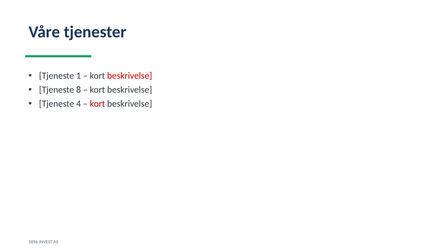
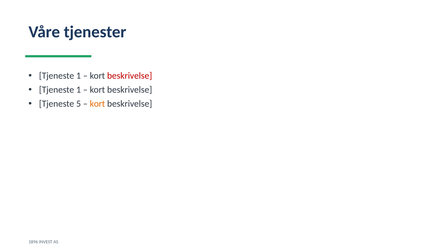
8 at (79, 90): 8 -> 1
4: 4 -> 5
kort at (97, 104) colour: red -> orange
